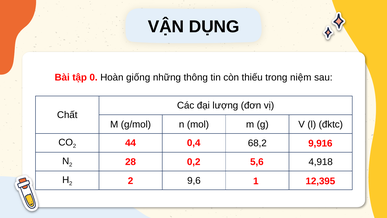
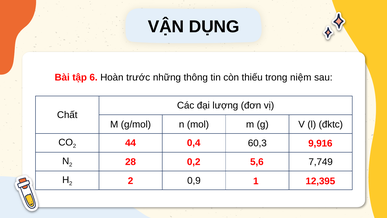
0: 0 -> 6
giống: giống -> trước
68,2: 68,2 -> 60,3
4,918: 4,918 -> 7,749
9,6: 9,6 -> 0,9
